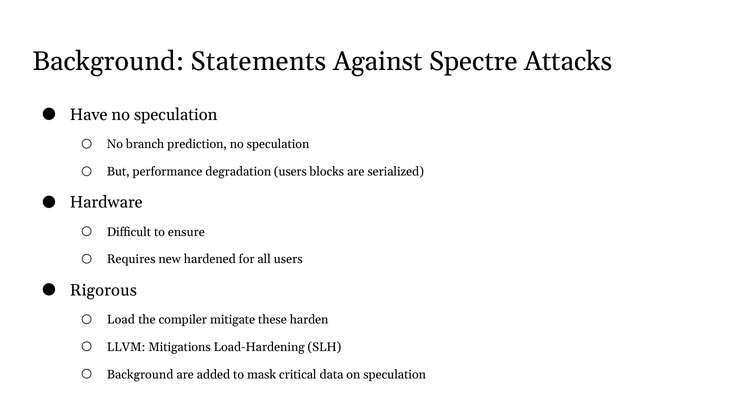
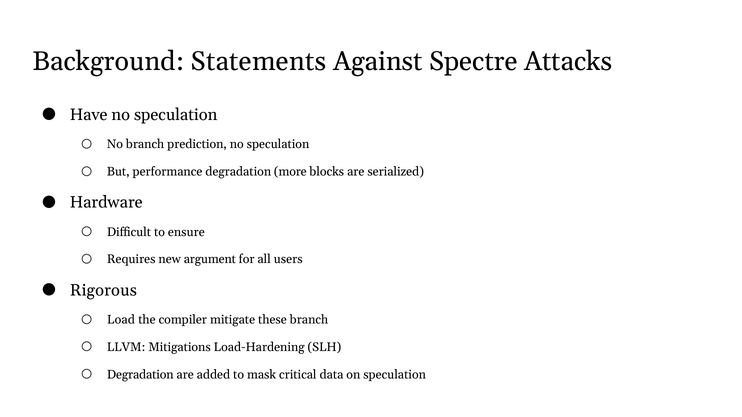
degradation users: users -> more
hardened: hardened -> argument
these harden: harden -> branch
Background at (140, 375): Background -> Degradation
